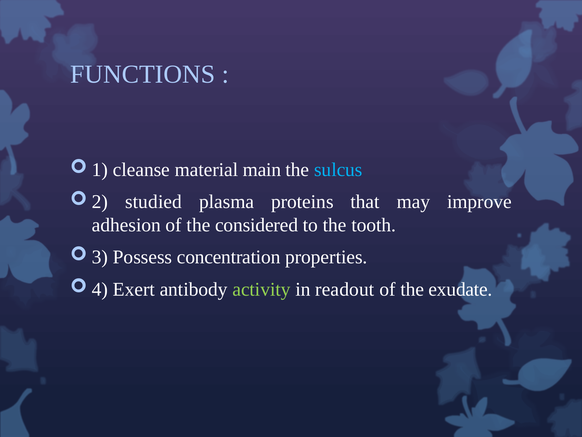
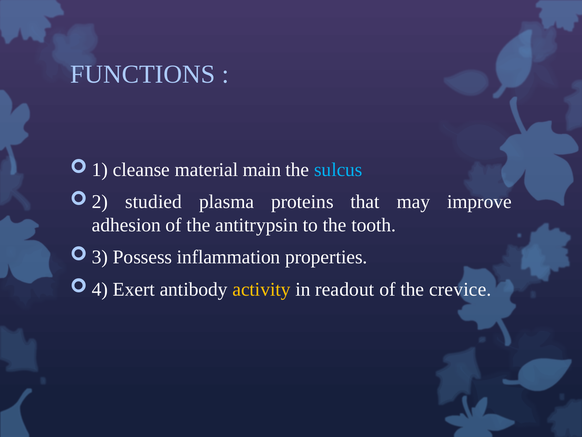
considered: considered -> antitrypsin
concentration: concentration -> inflammation
activity colour: light green -> yellow
exudate: exudate -> crevice
